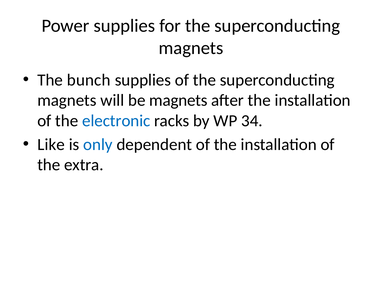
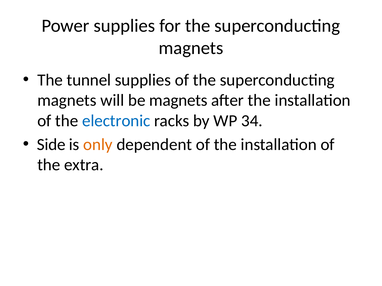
bunch: bunch -> tunnel
Like: Like -> Side
only colour: blue -> orange
